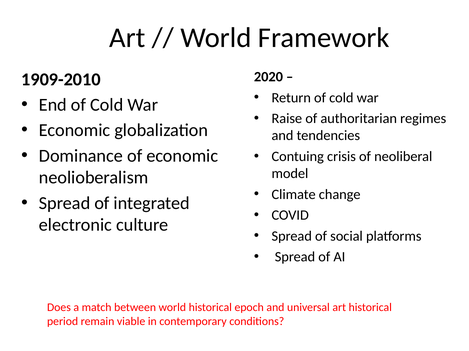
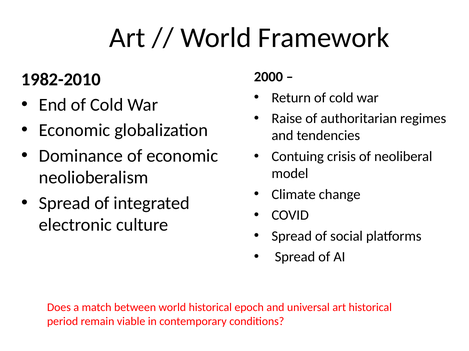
2020: 2020 -> 2000
1909-2010: 1909-2010 -> 1982-2010
